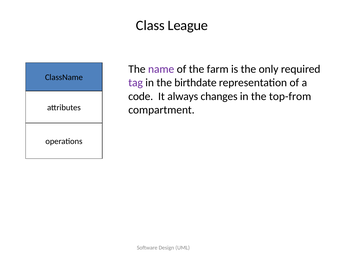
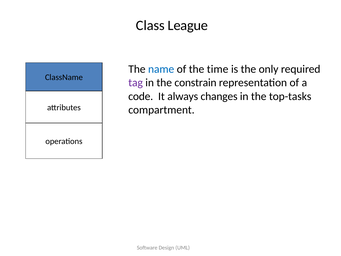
name colour: purple -> blue
farm: farm -> time
birthdate: birthdate -> constrain
top-from: top-from -> top-tasks
